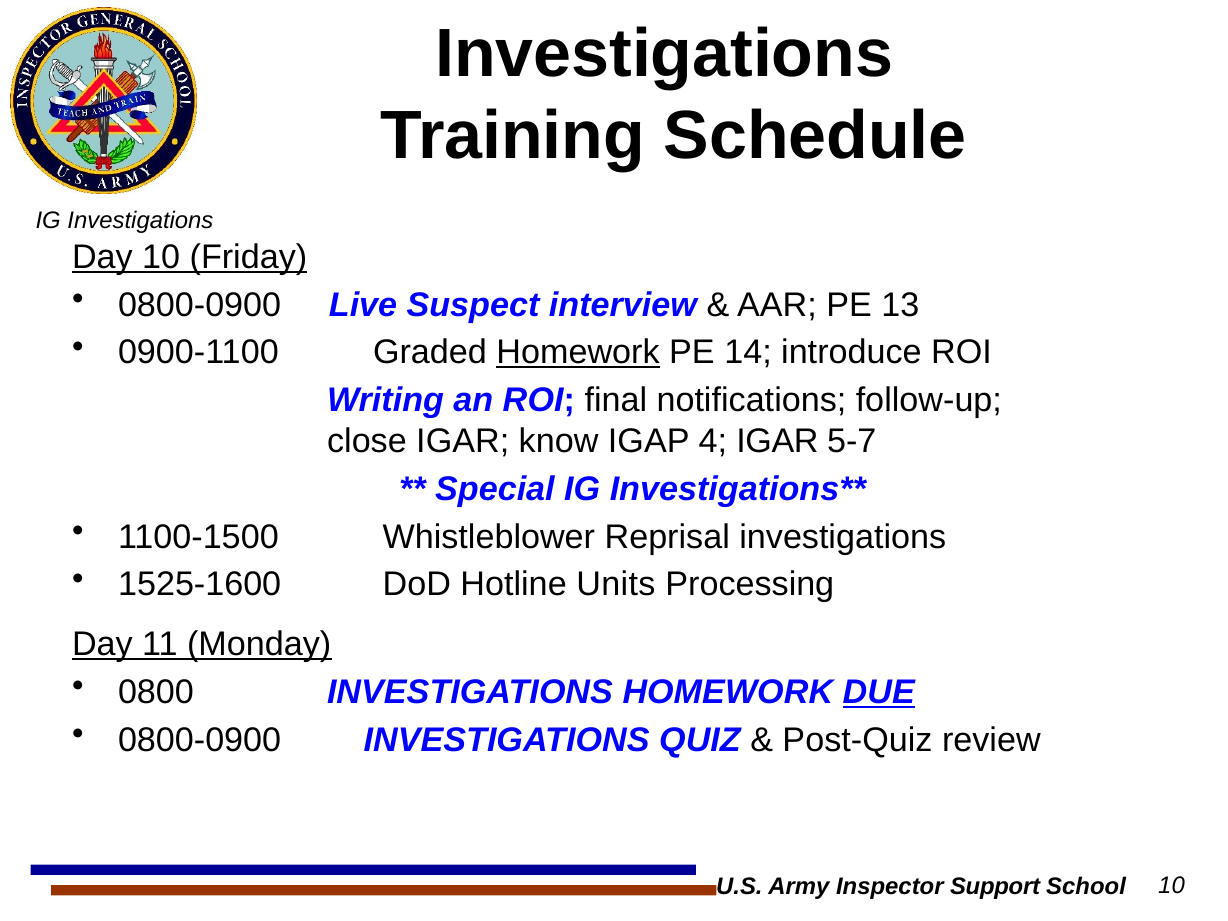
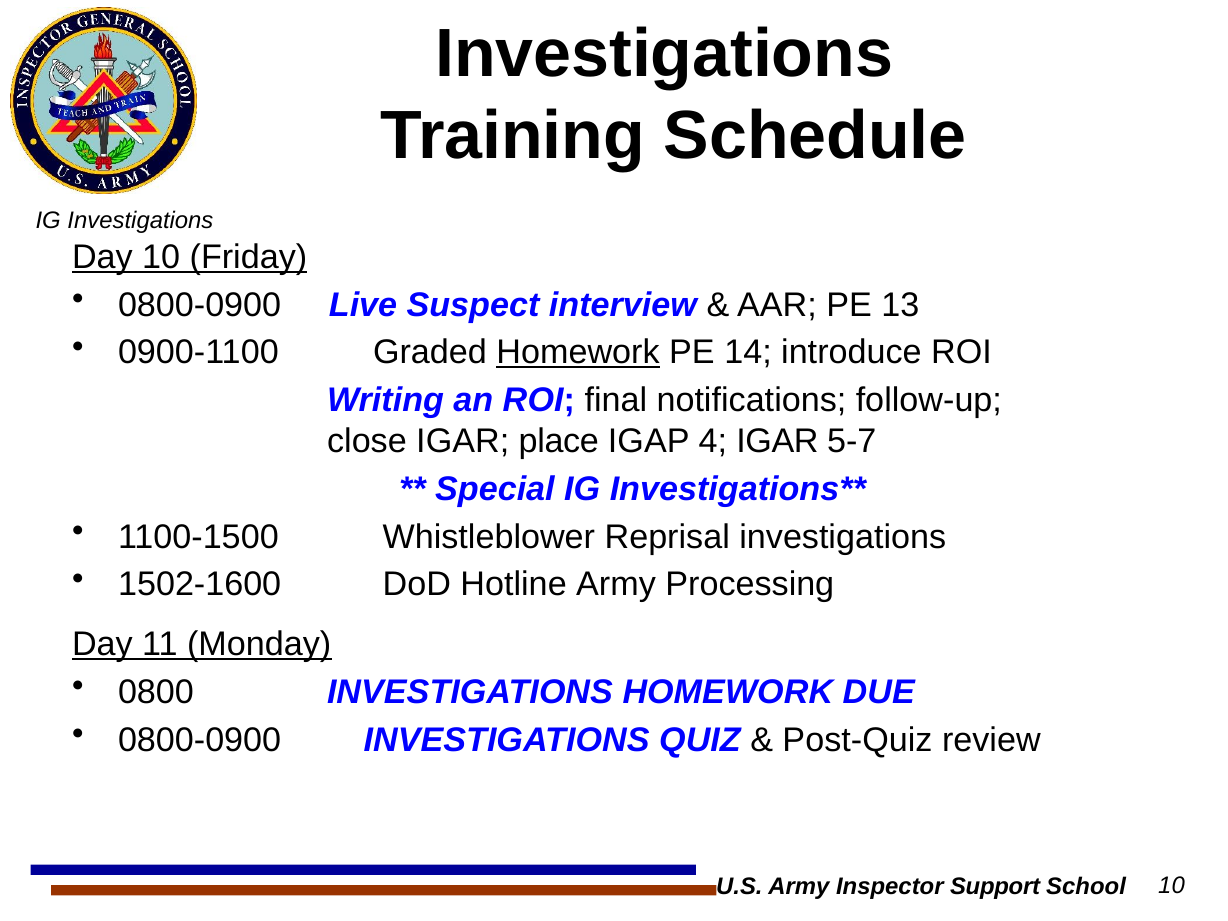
know: know -> place
1525-1600: 1525-1600 -> 1502-1600
Hotline Units: Units -> Army
DUE underline: present -> none
